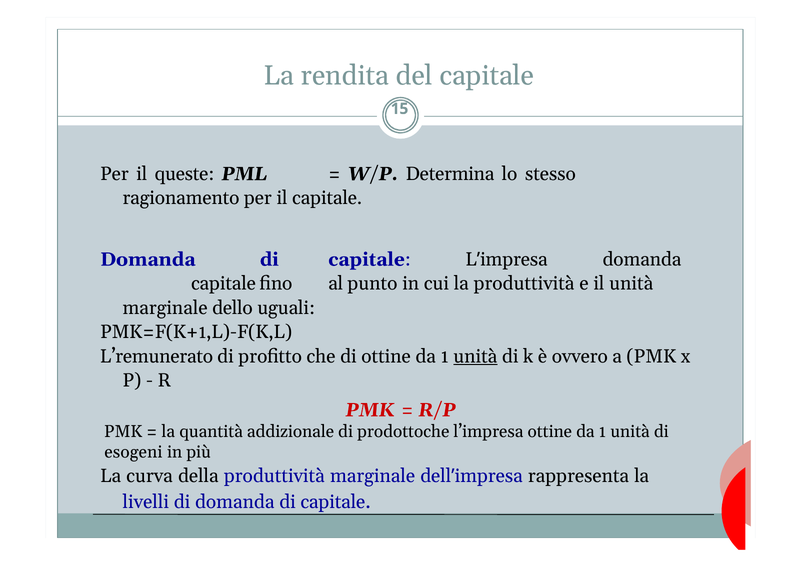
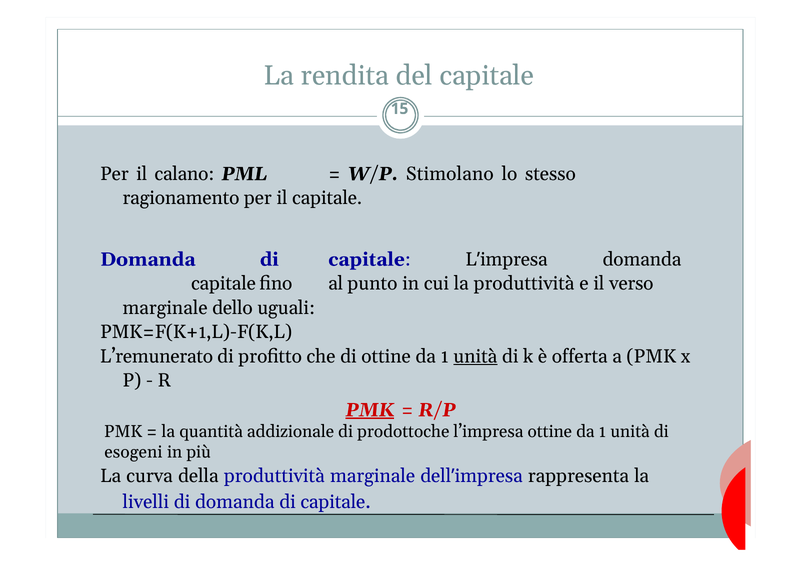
queste: queste -> calano
Determina: Determina -> Stimolano
il unità: unità -> verso
ovvero: ovvero -> offerta
PMK at (370, 410) underline: none -> present
